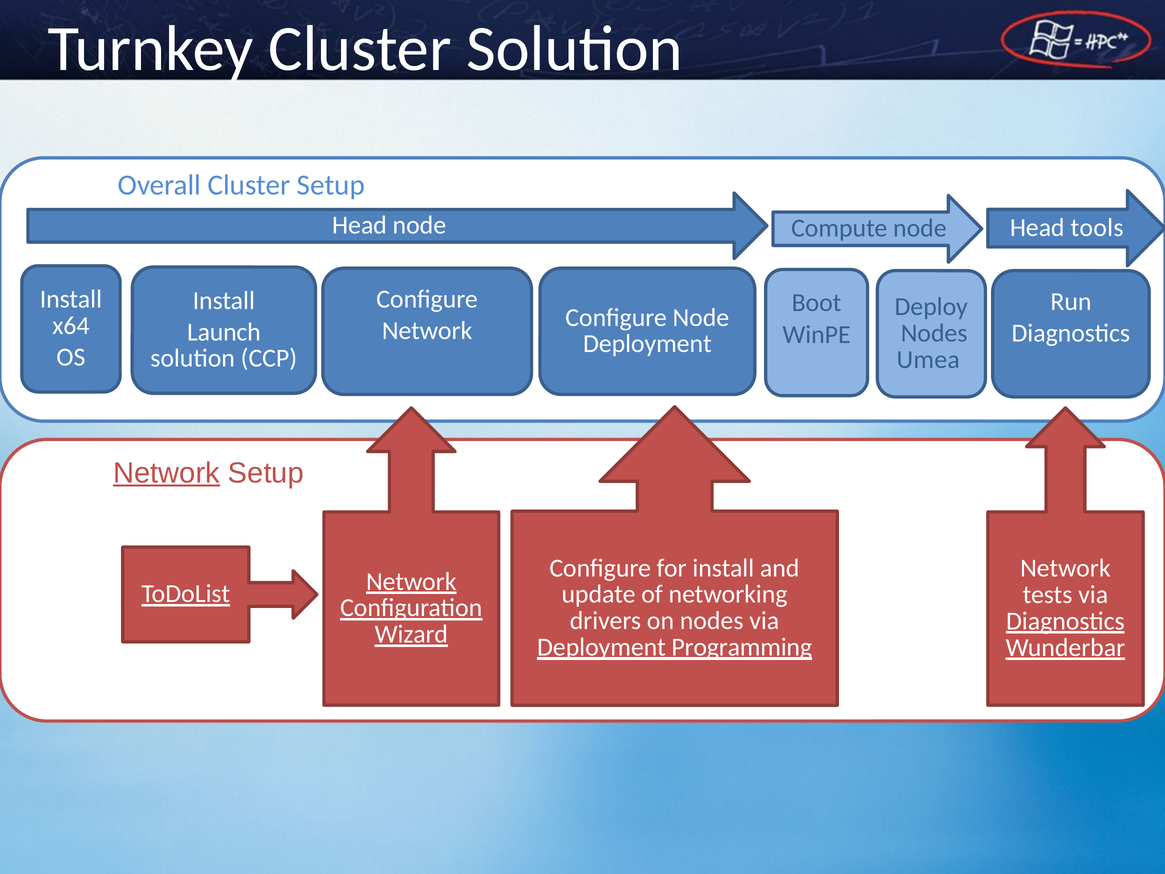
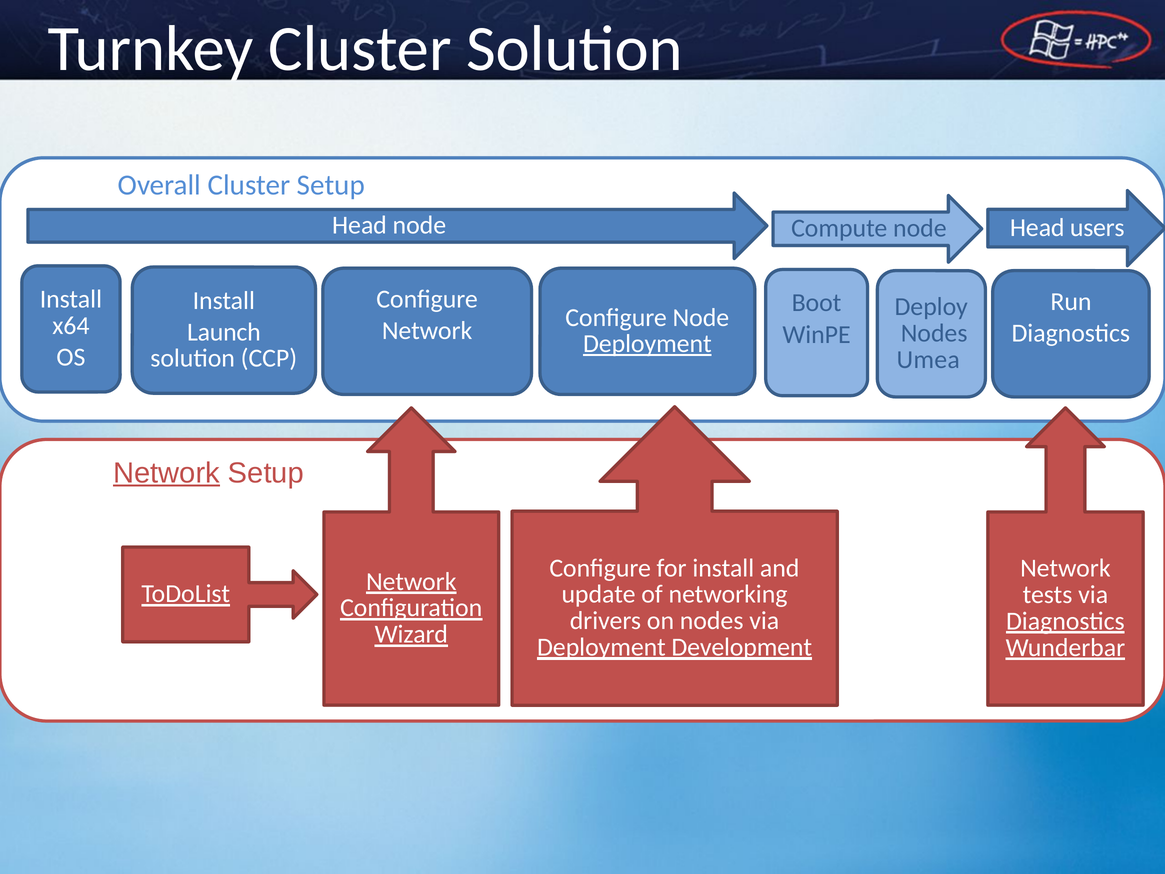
tools: tools -> users
Deployment at (647, 344) underline: none -> present
Programming: Programming -> Development
